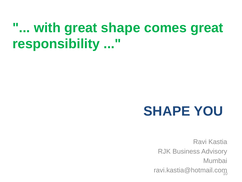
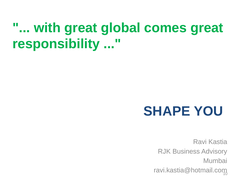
great shape: shape -> global
